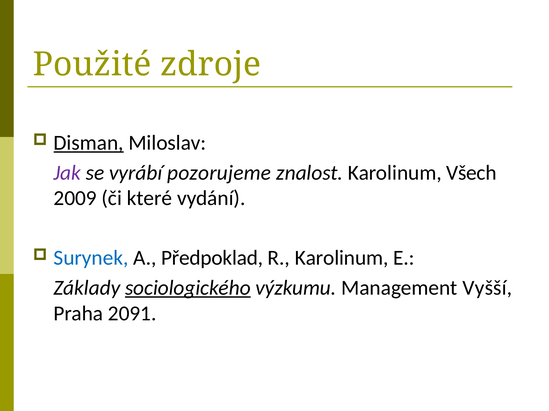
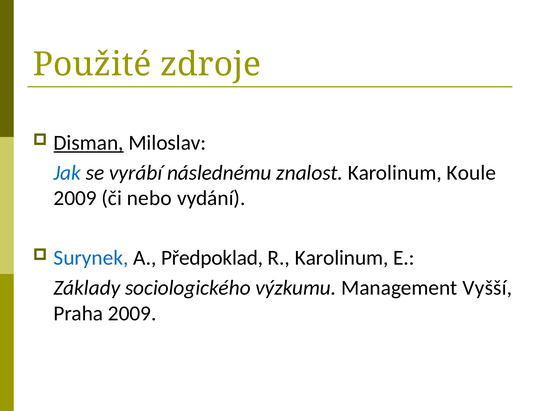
Jak colour: purple -> blue
pozorujeme: pozorujeme -> následnému
Všech: Všech -> Koule
které: které -> nebo
sociologického underline: present -> none
Praha 2091: 2091 -> 2009
